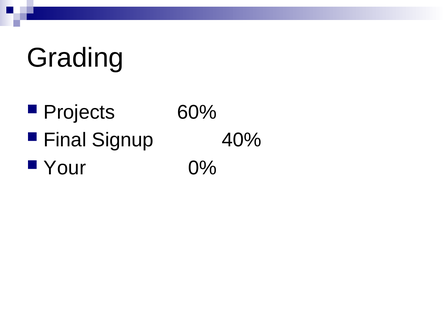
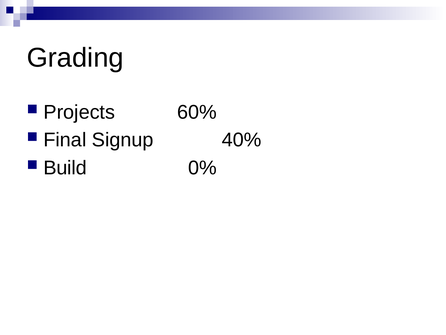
Your: Your -> Build
